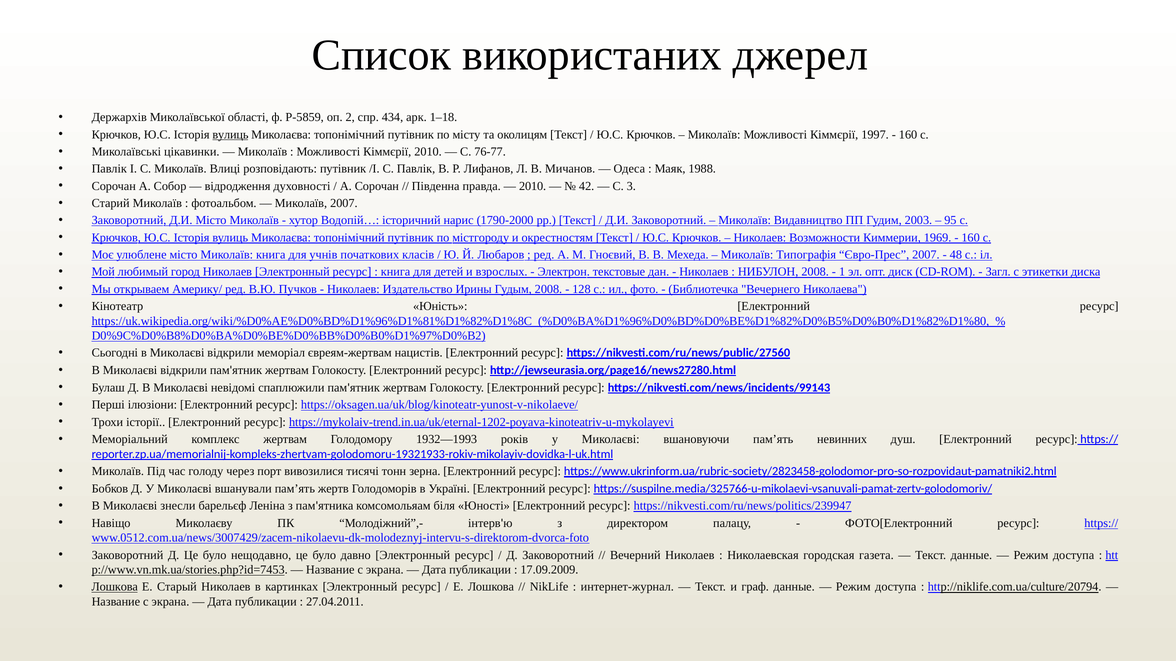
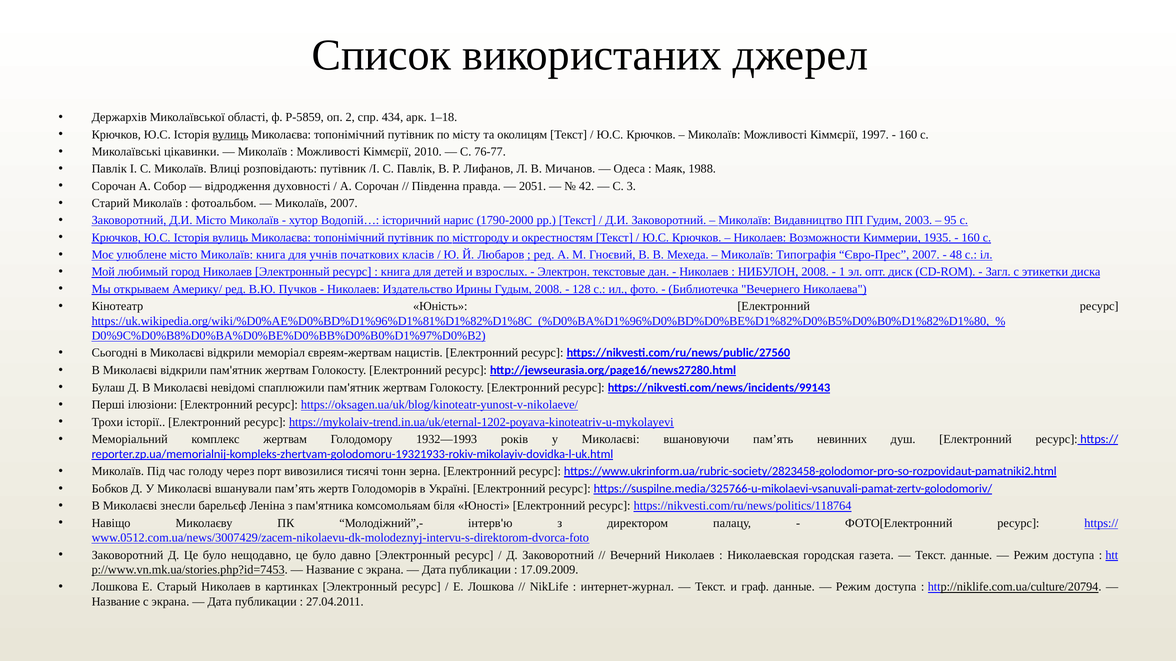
2010 at (533, 186): 2010 -> 2051
1969: 1969 -> 1935
https://nikvesti.com/ru/news/politics/239947: https://nikvesti.com/ru/news/politics/239947 -> https://nikvesti.com/ru/news/politics/118764
Лошкова at (115, 587) underline: present -> none
